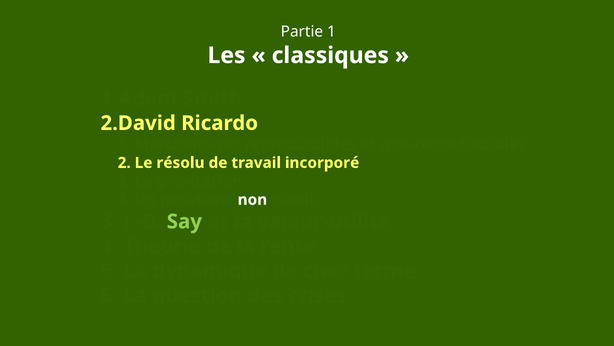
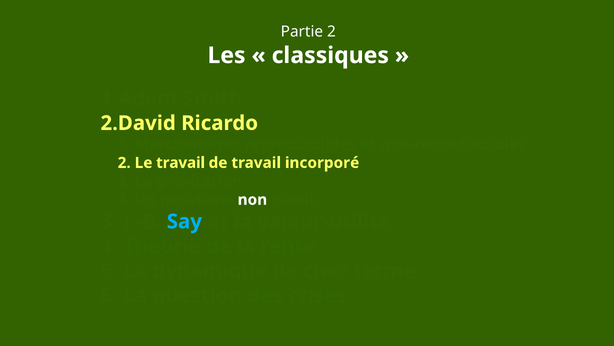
Partie 1: 1 -> 2
Le résolu: résolu -> travail
Say colour: light green -> light blue
